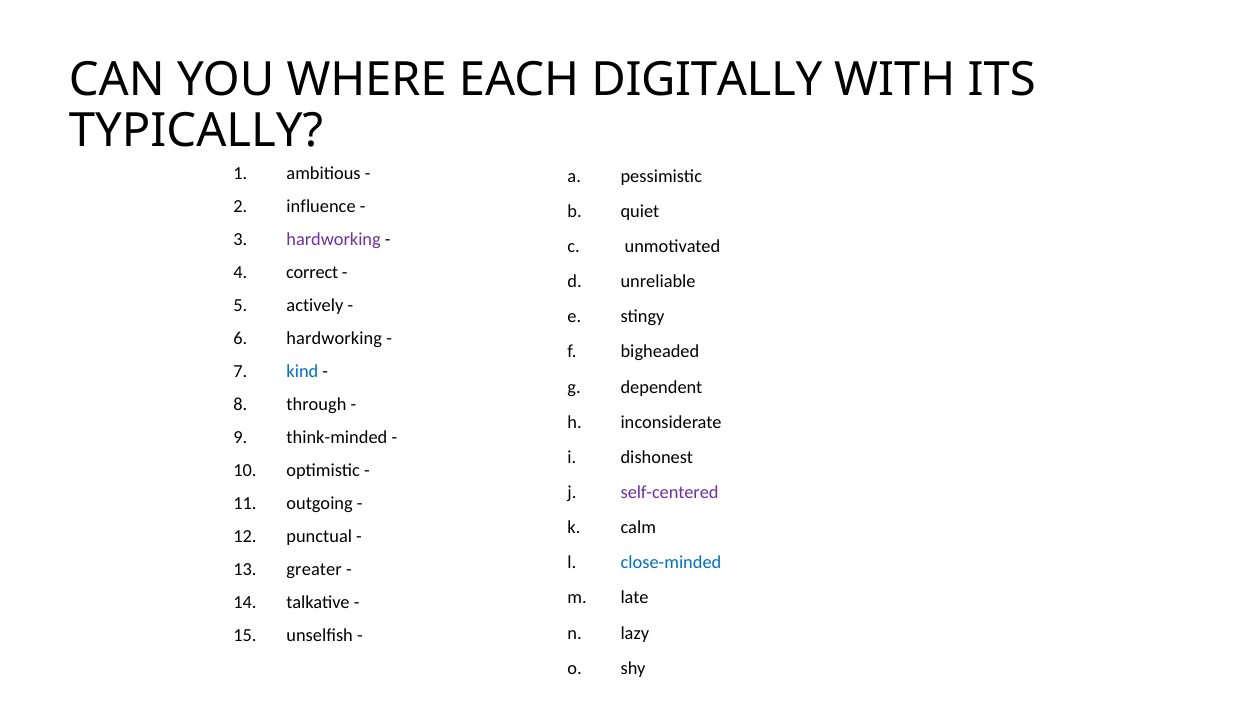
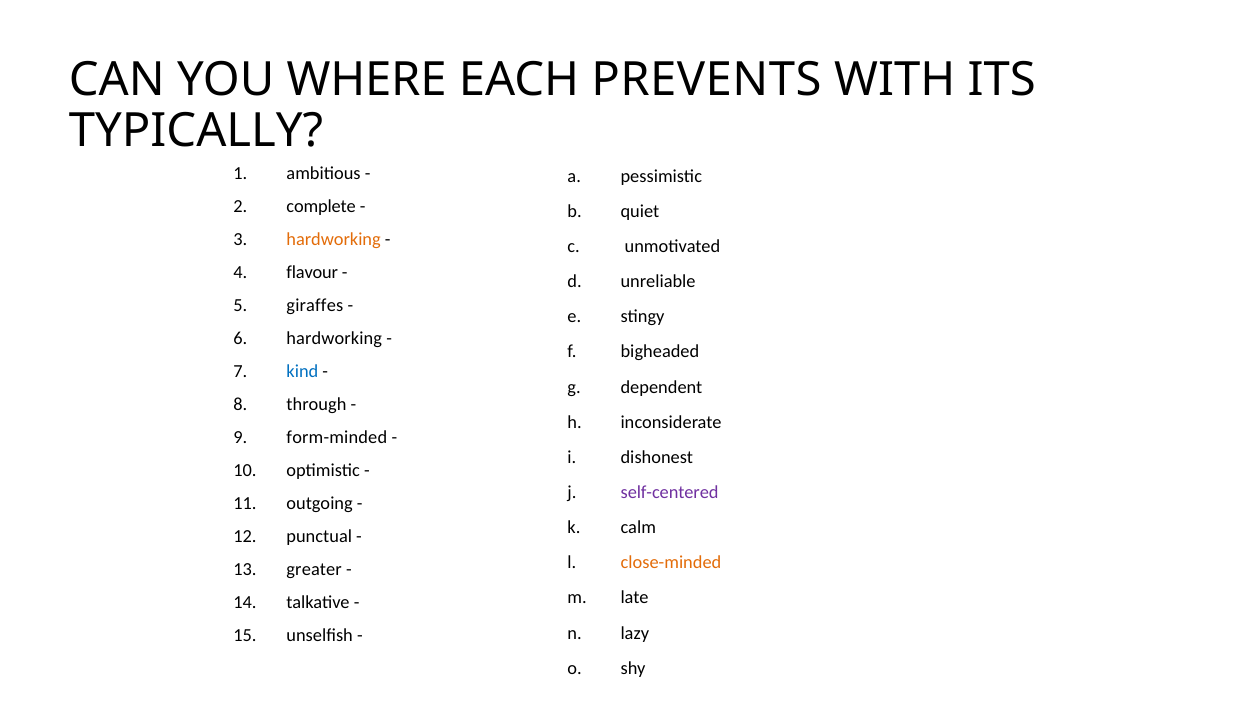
DIGITALLY: DIGITALLY -> PREVENTS
influence: influence -> complete
hardworking at (334, 240) colour: purple -> orange
correct: correct -> flavour
actively: actively -> giraffes
think-minded: think-minded -> form-minded
close-minded colour: blue -> orange
